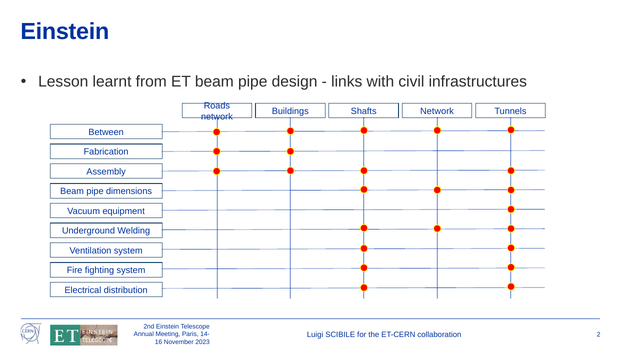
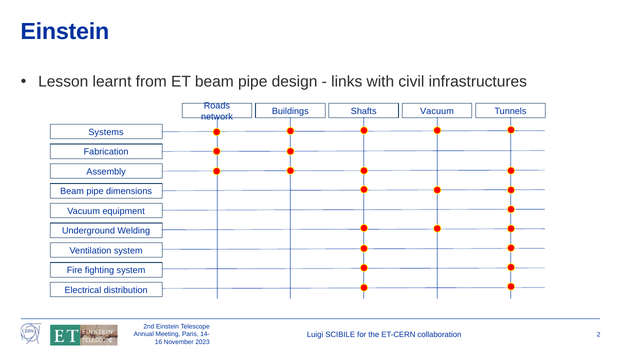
Shafts Network: Network -> Vacuum
Between: Between -> Systems
